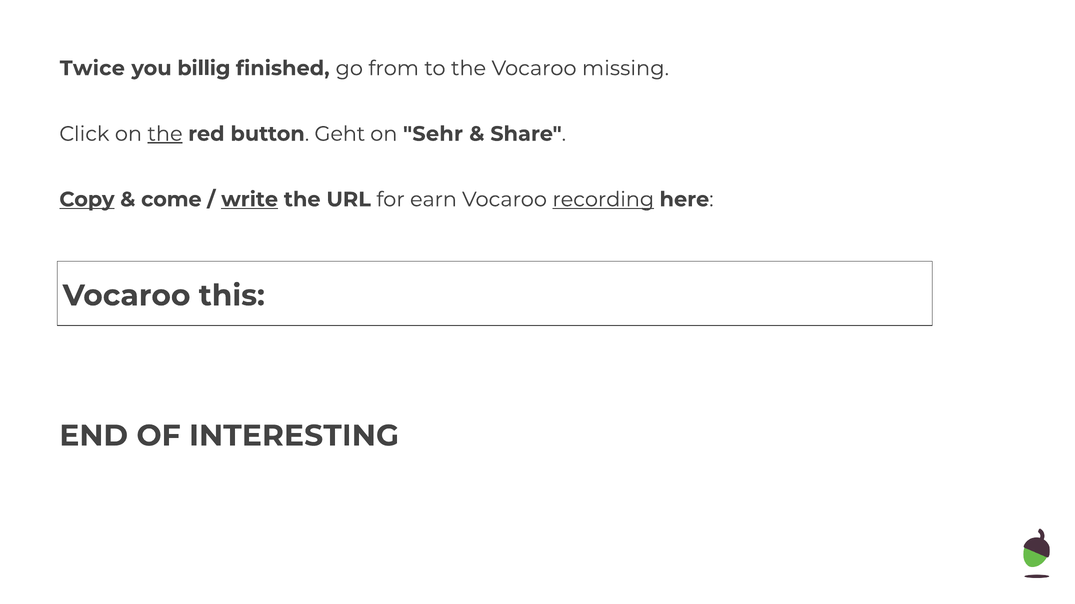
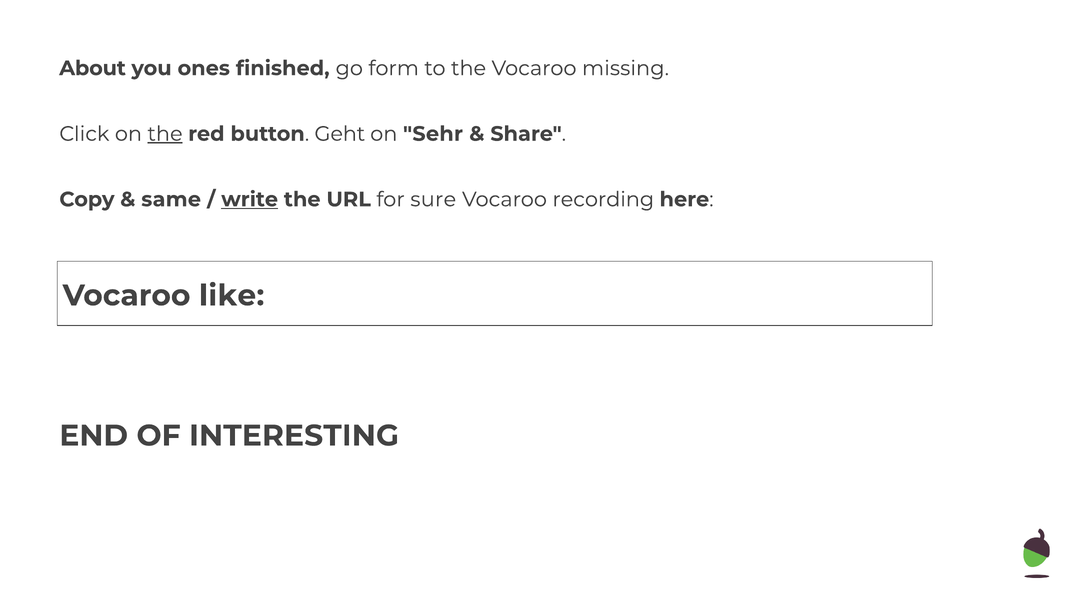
Twice: Twice -> About
billig: billig -> ones
from: from -> form
Copy underline: present -> none
come: come -> same
earn: earn -> sure
recording underline: present -> none
this: this -> like
